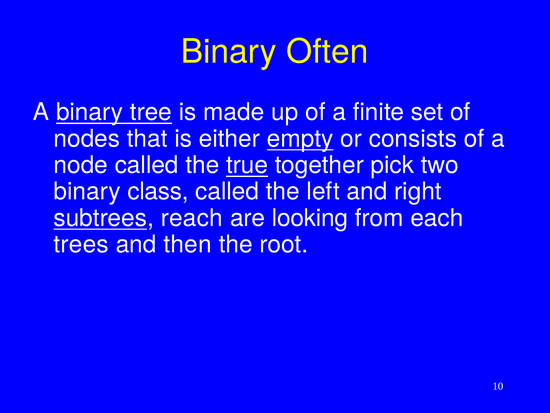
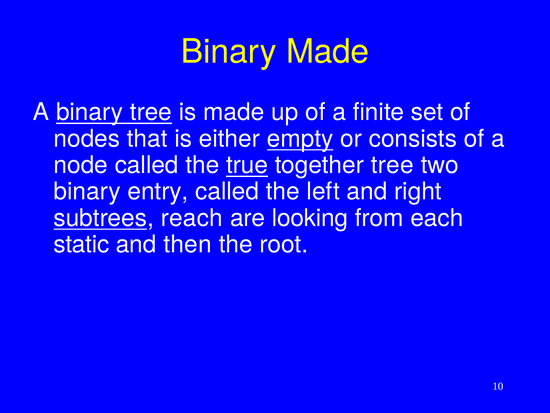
Binary Often: Often -> Made
together pick: pick -> tree
class: class -> entry
trees: trees -> static
